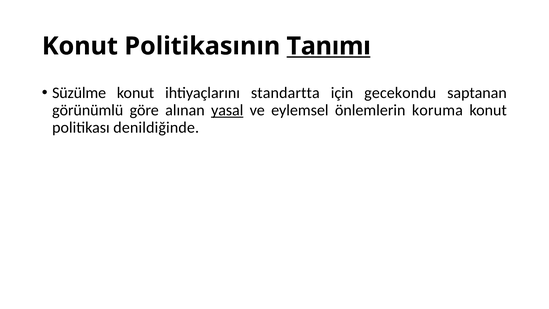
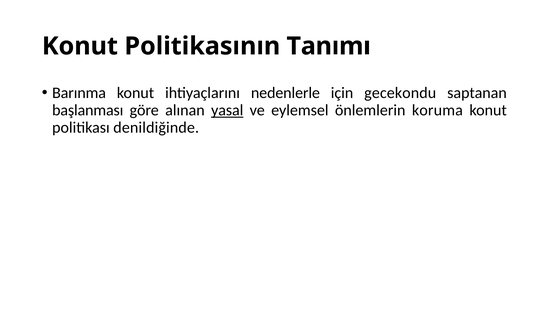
Tanımı underline: present -> none
Süzülme: Süzülme -> Barınma
standartta: standartta -> nedenlerle
görünümlü: görünümlü -> başlanması
